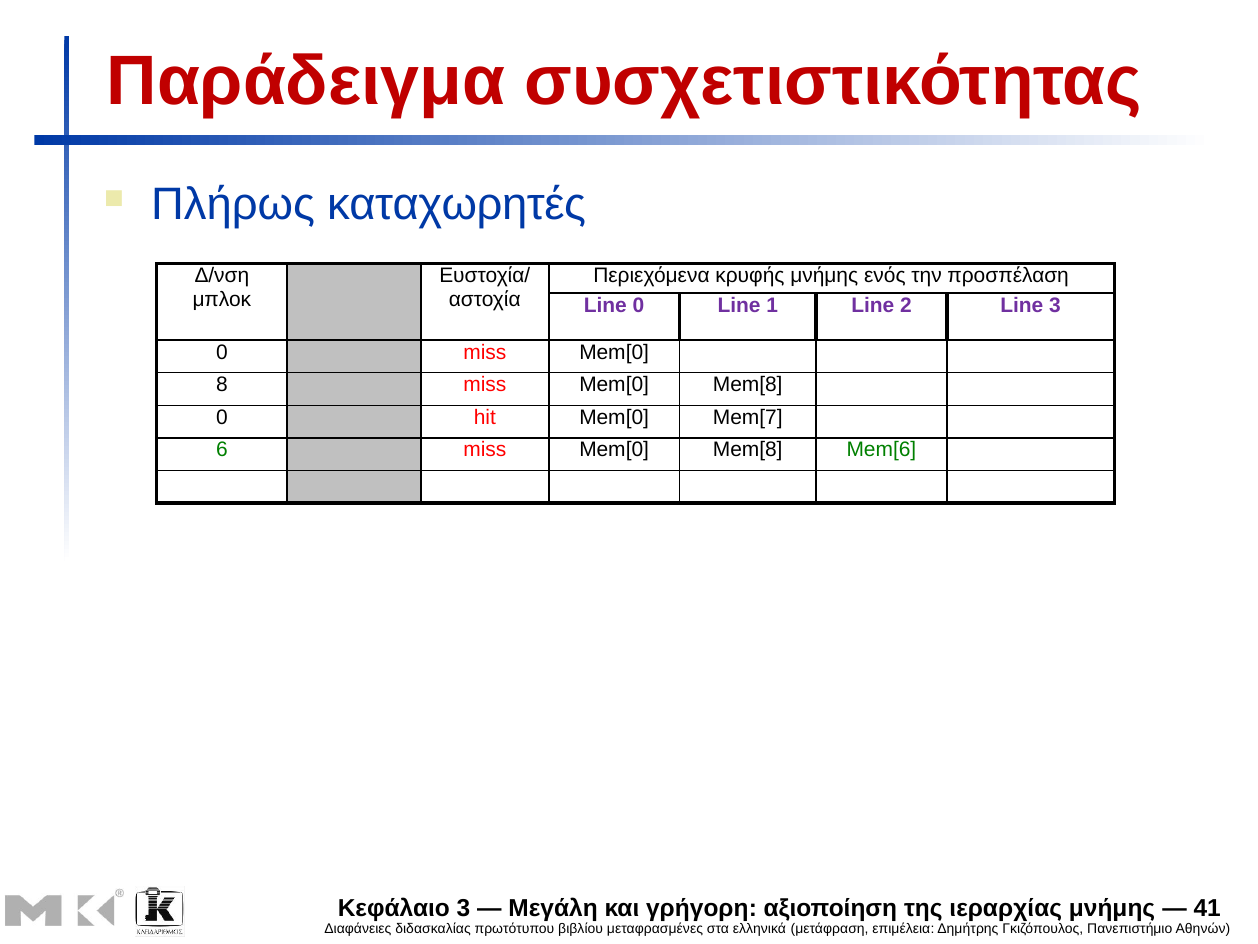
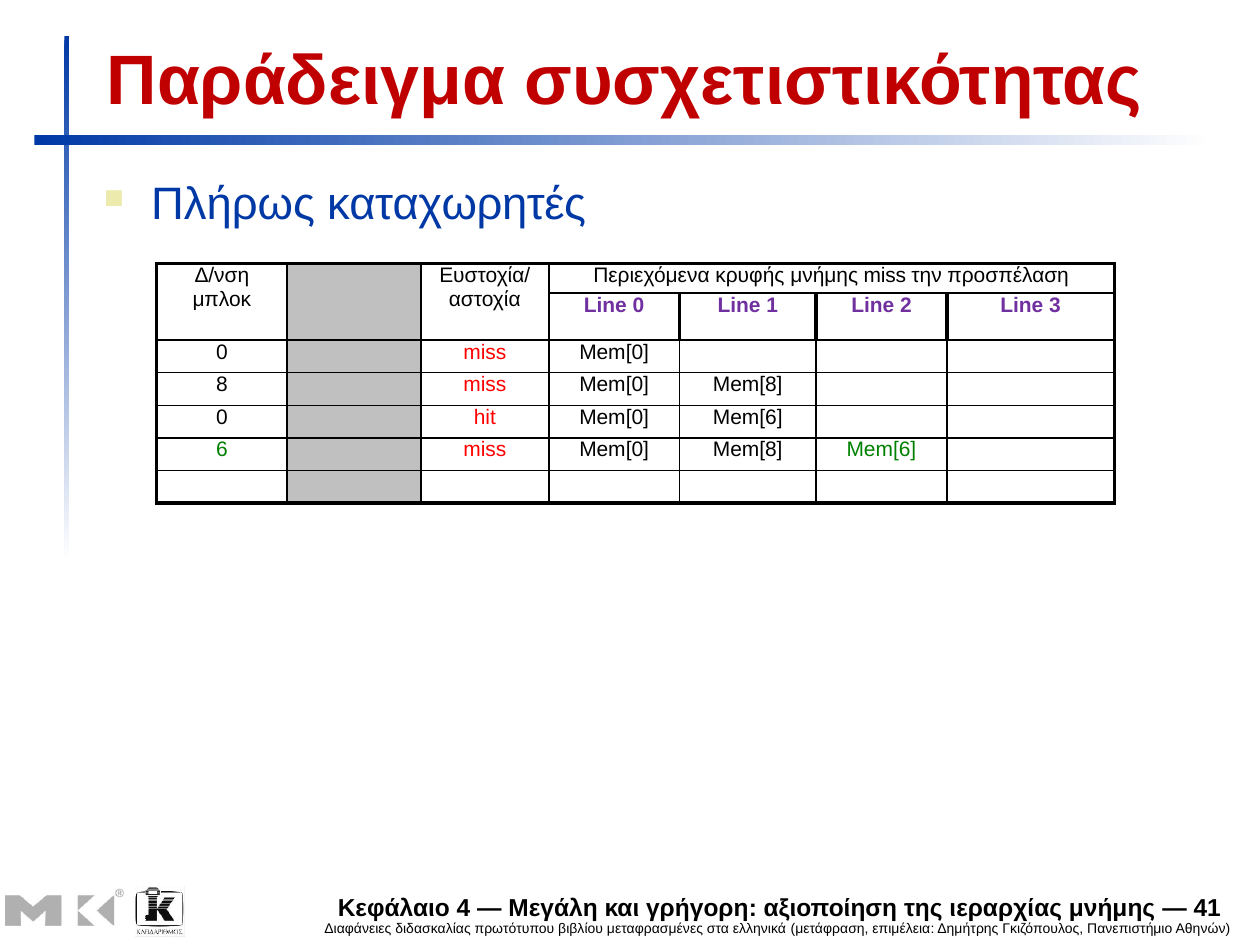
μνήμης ενός: ενός -> miss
Mem[0 Mem[7: Mem[7 -> Mem[6
Κεφάλαιο 3: 3 -> 4
